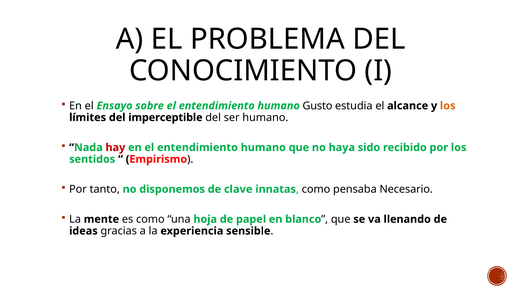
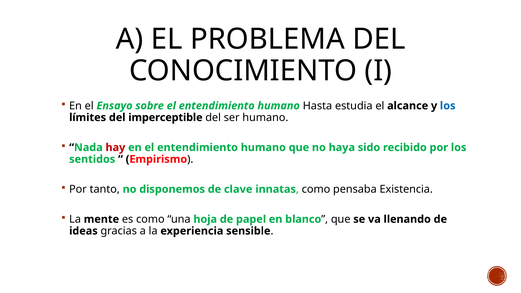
Gusto: Gusto -> Hasta
los at (448, 106) colour: orange -> blue
Necesario: Necesario -> Existencia
